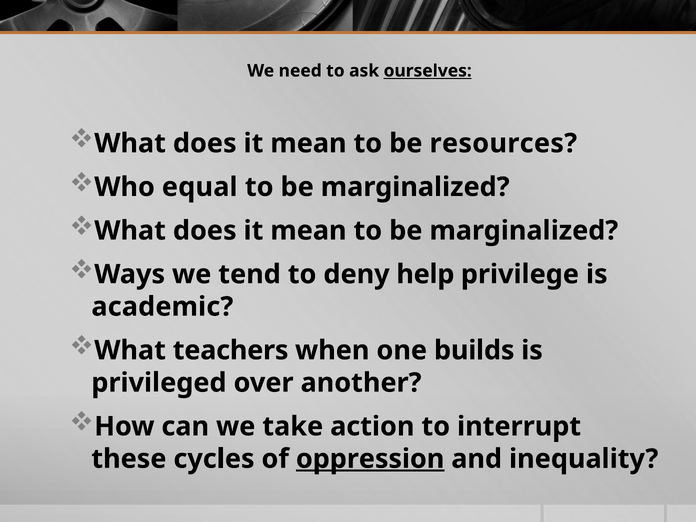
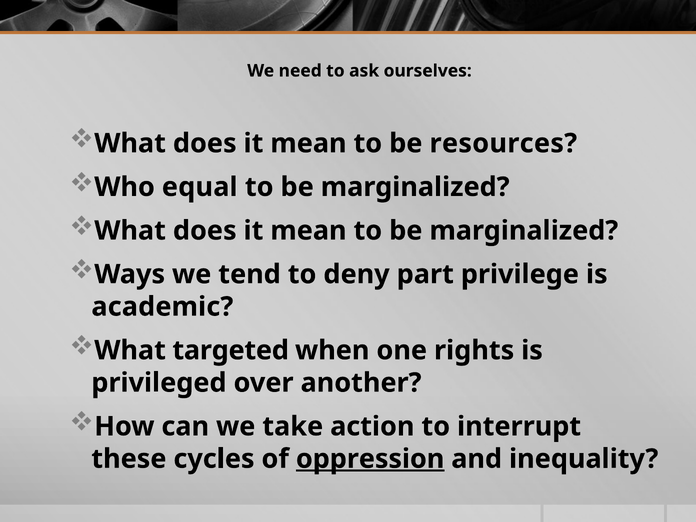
ourselves underline: present -> none
help: help -> part
teachers: teachers -> targeted
builds: builds -> rights
